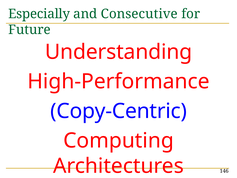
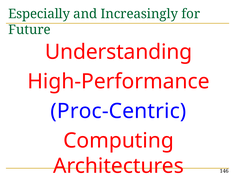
Consecutive: Consecutive -> Increasingly
Copy-Centric: Copy-Centric -> Proc-Centric
